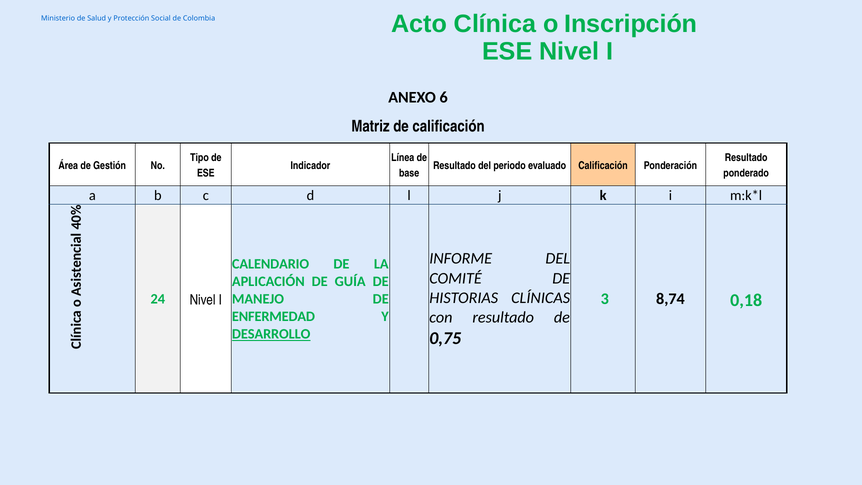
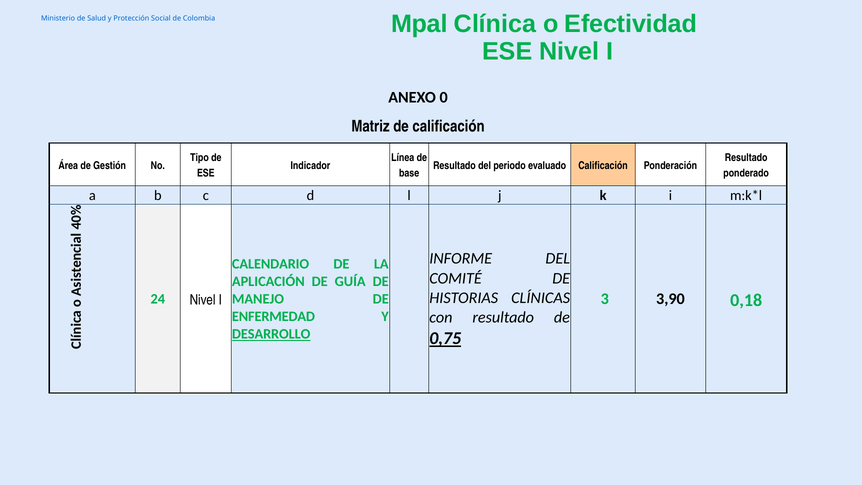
Acto: Acto -> Mpal
Inscripción: Inscripción -> Efectividad
ANEXO 6: 6 -> 0
8,74: 8,74 -> 3,90
0,75 underline: none -> present
